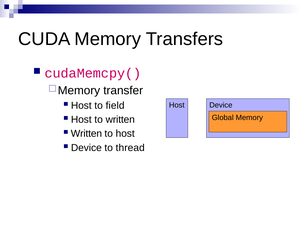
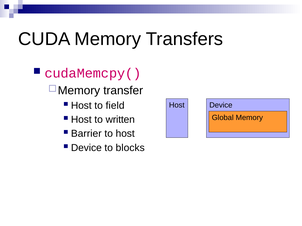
Written at (86, 134): Written -> Barrier
thread: thread -> blocks
